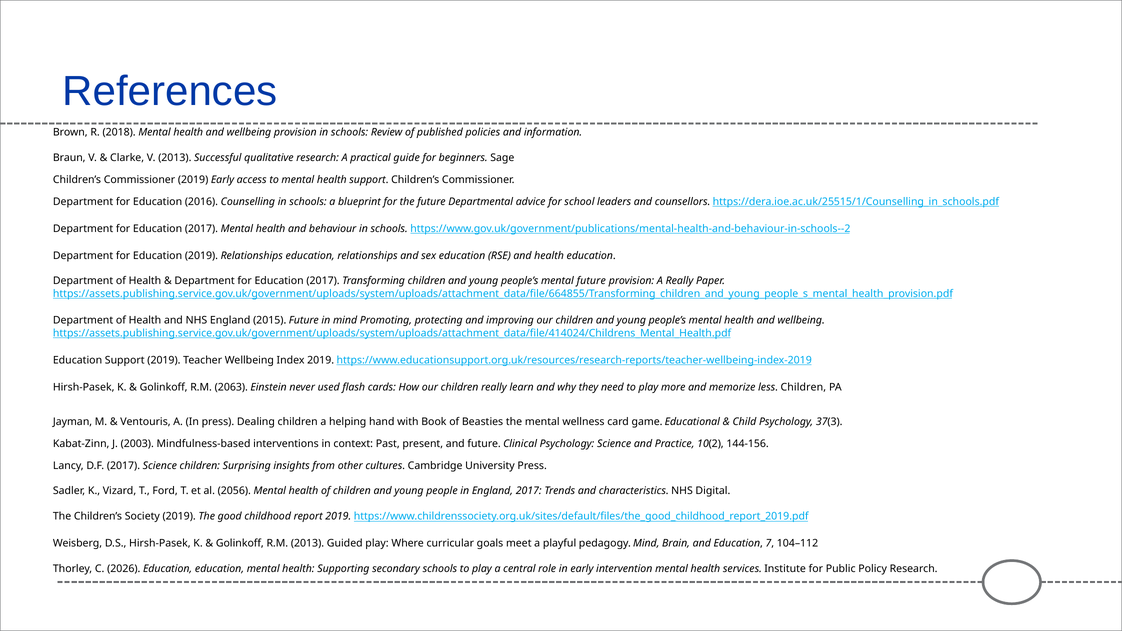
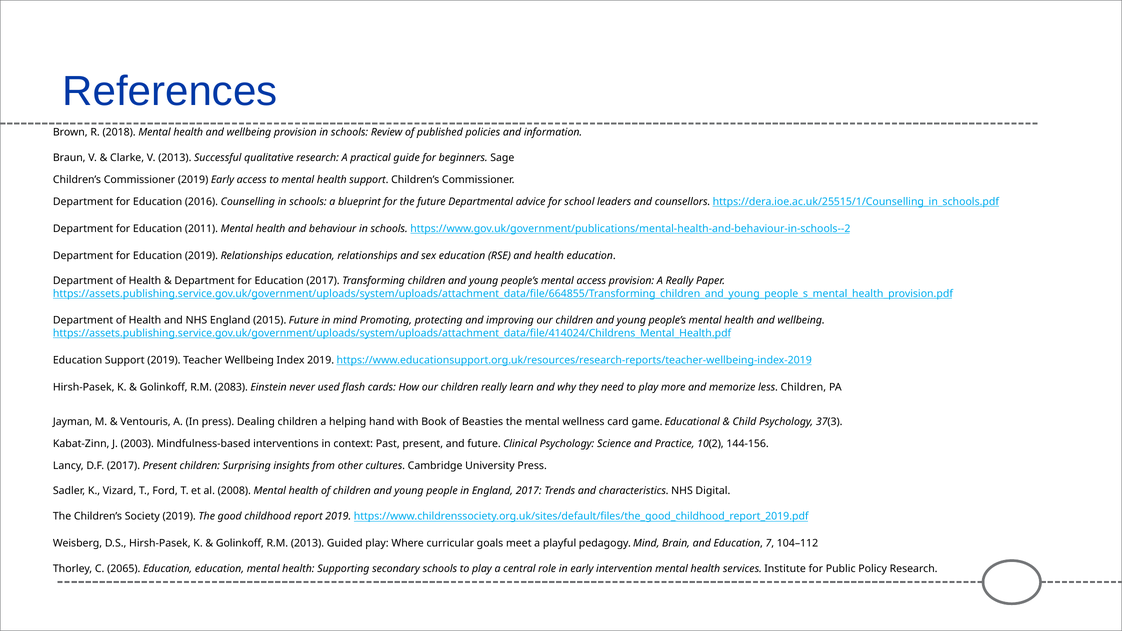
2017 at (201, 229): 2017 -> 2011
mental future: future -> access
2063: 2063 -> 2083
2017 Science: Science -> Present
2056: 2056 -> 2008
2026: 2026 -> 2065
